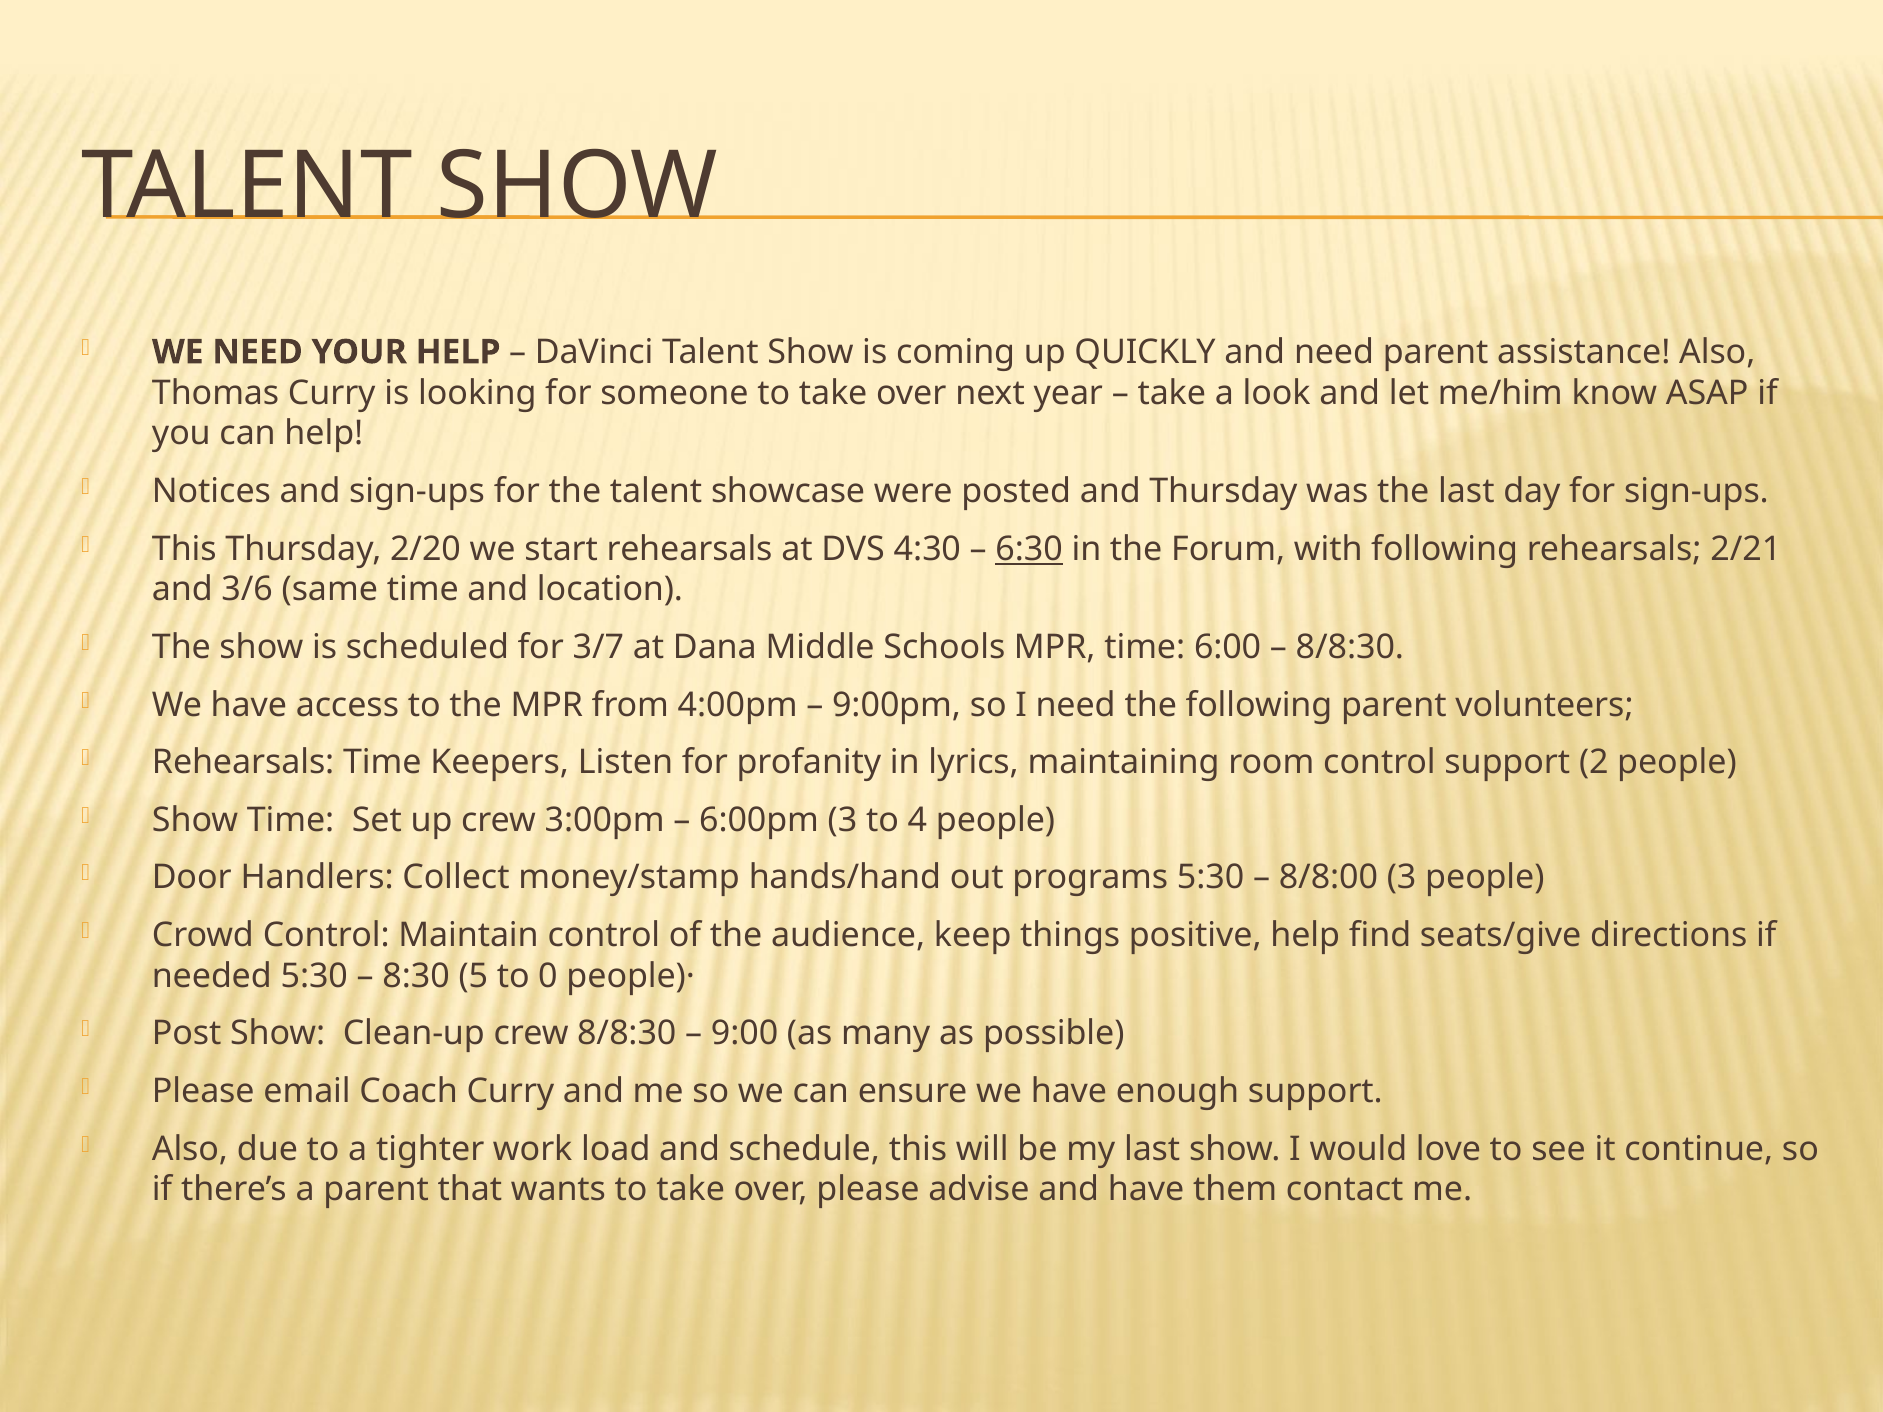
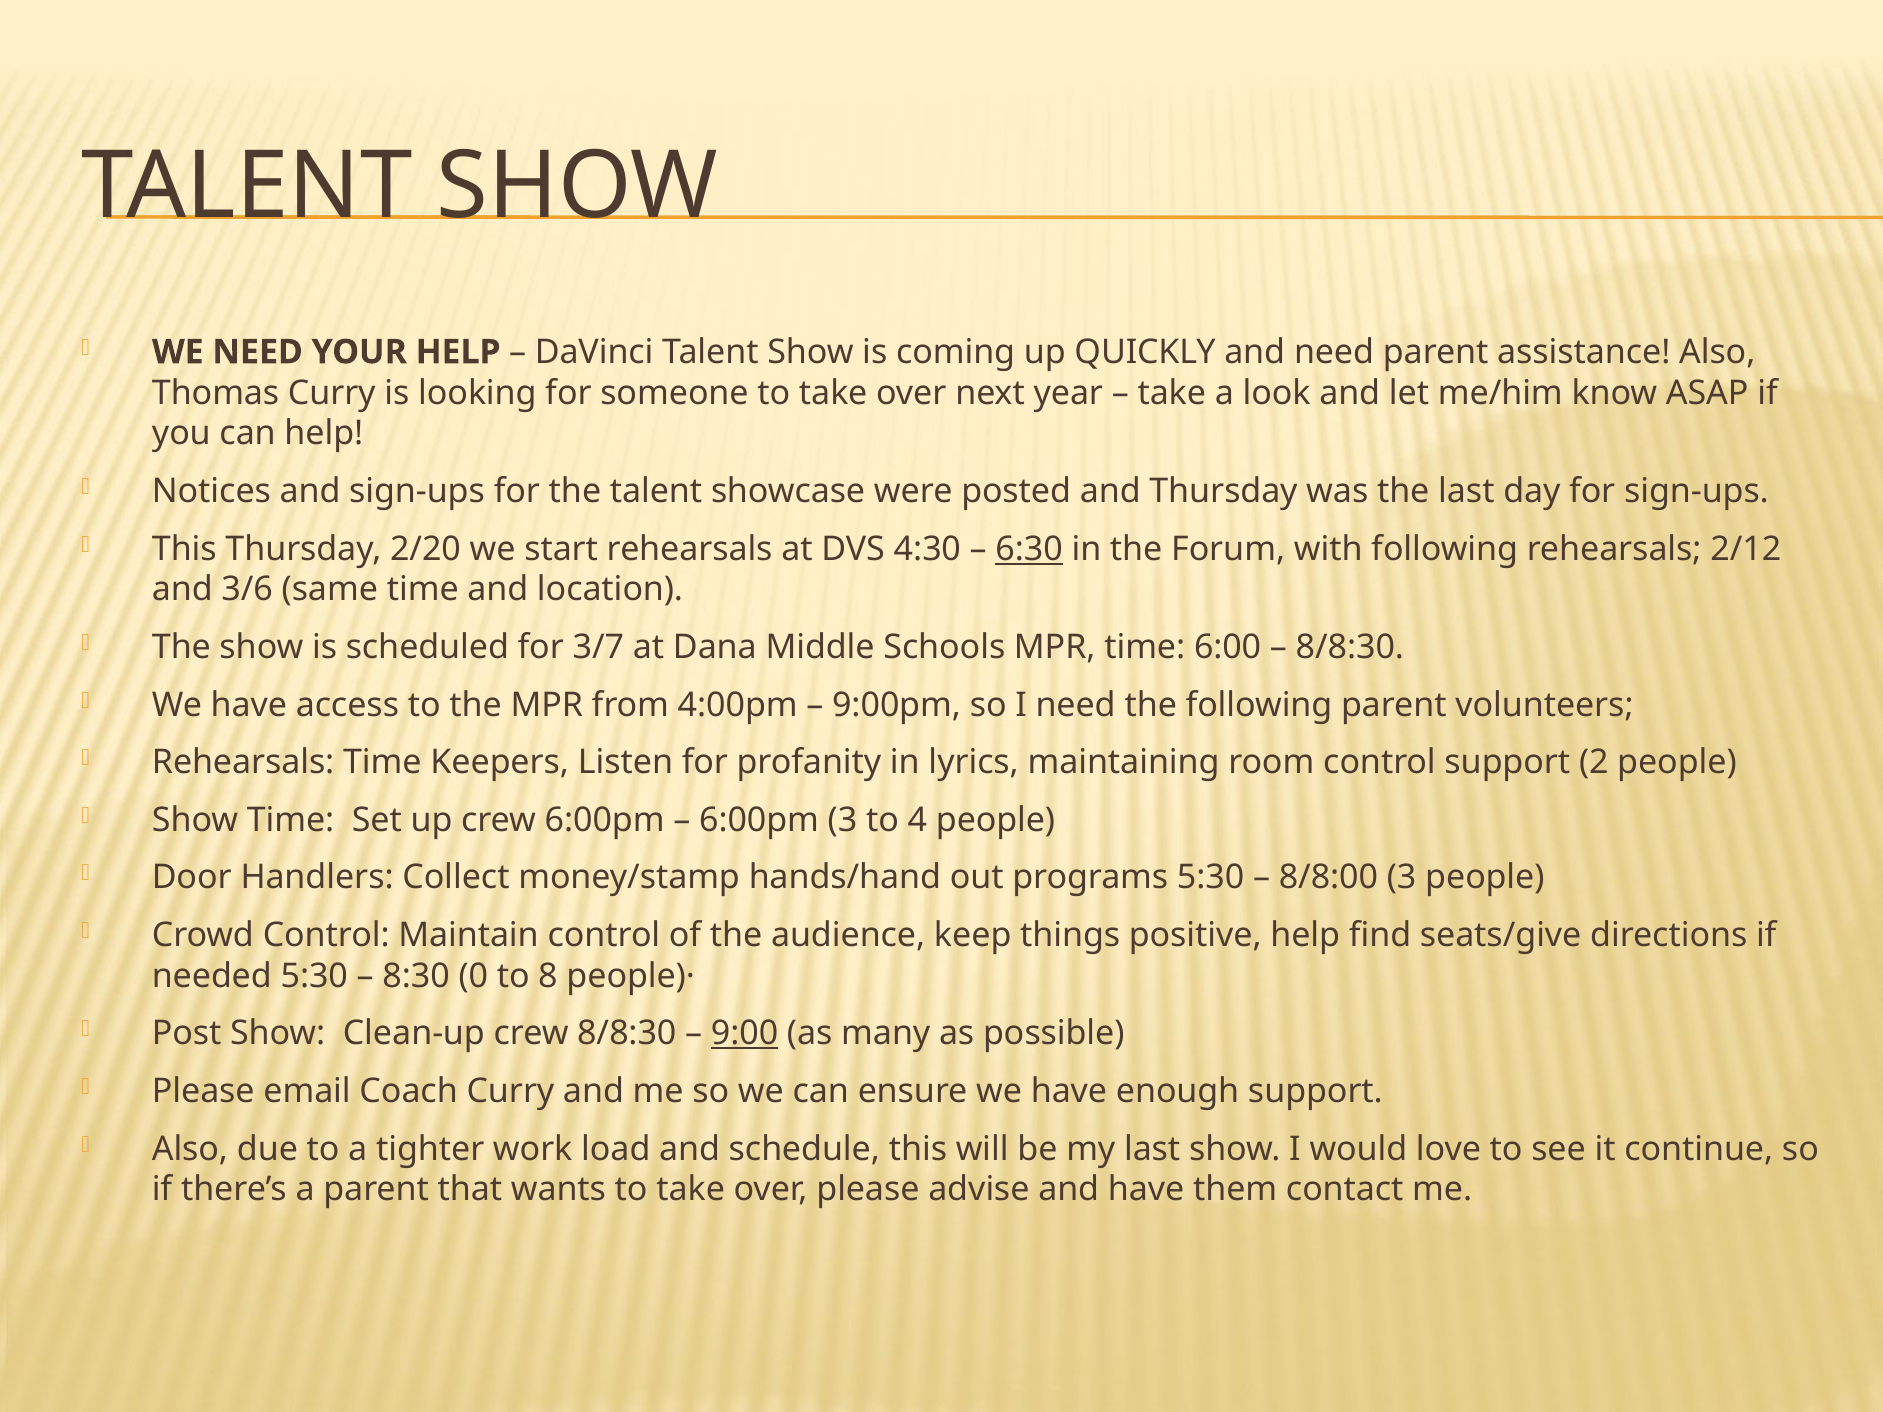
2/21: 2/21 -> 2/12
crew 3:00pm: 3:00pm -> 6:00pm
5: 5 -> 0
0: 0 -> 8
9:00 underline: none -> present
